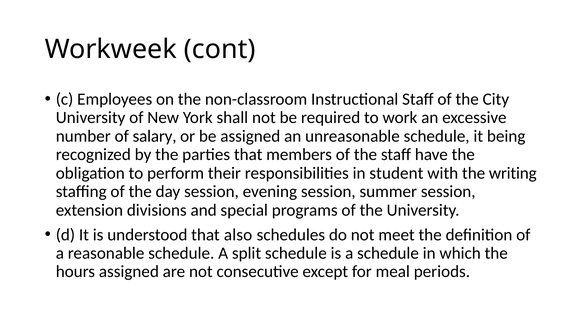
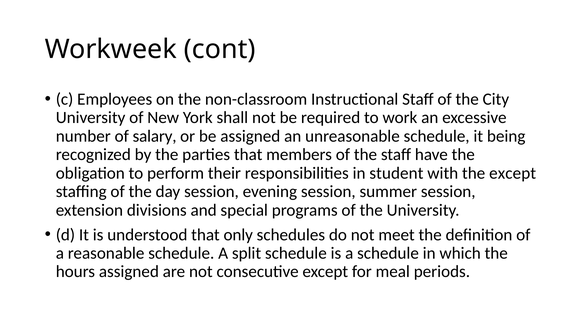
the writing: writing -> except
also: also -> only
